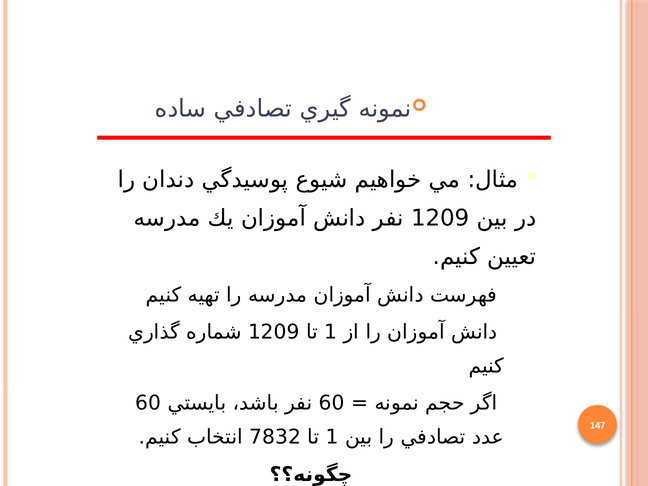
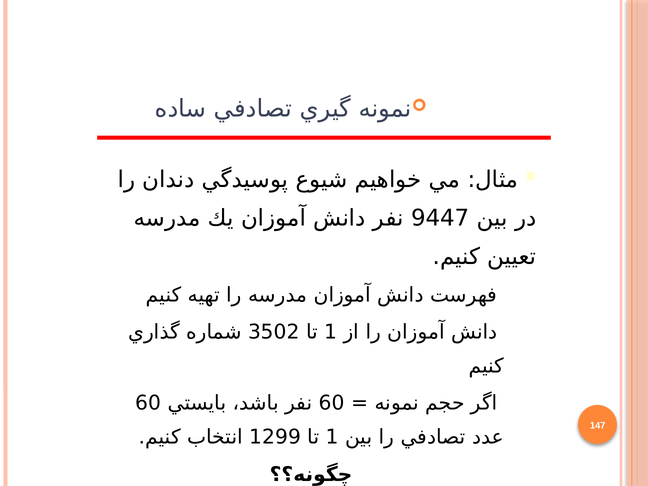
1209 at (440, 218): 1209 -> 9447
1209 at (274, 332): 1209 -> 3502
7832: 7832 -> 1299
